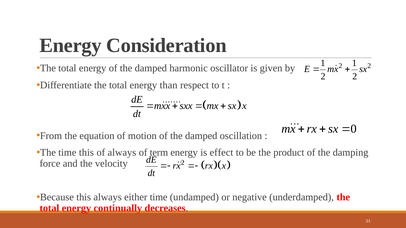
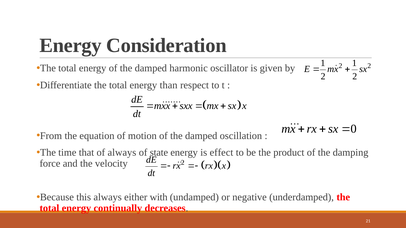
time this: this -> that
term: term -> state
either time: time -> with
